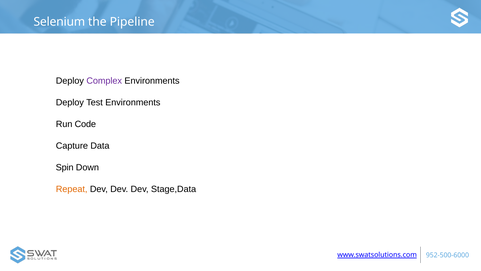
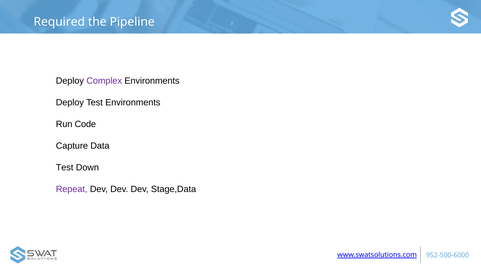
Selenium: Selenium -> Required
Spin at (65, 167): Spin -> Test
Repeat colour: orange -> purple
